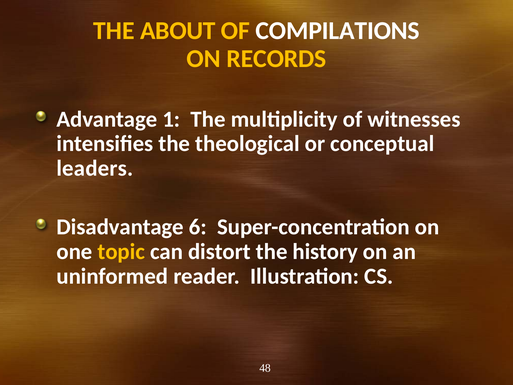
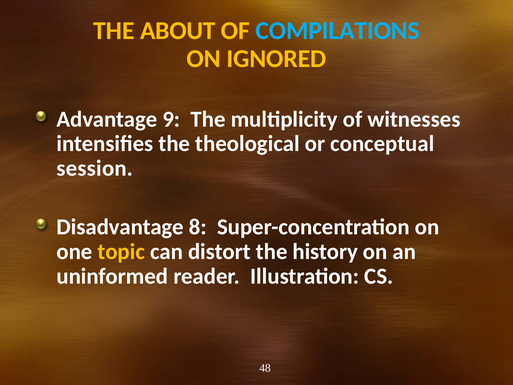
COMPILATIONS colour: white -> light blue
RECORDS: RECORDS -> IGNORED
1: 1 -> 9
leaders: leaders -> session
6: 6 -> 8
